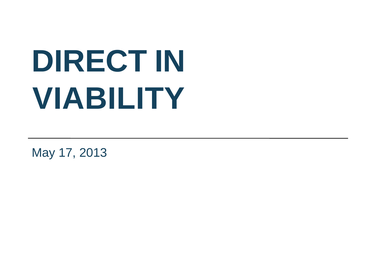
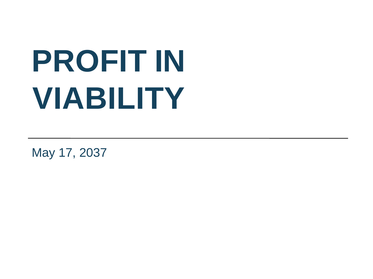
DIRECT: DIRECT -> PROFIT
2013: 2013 -> 2037
